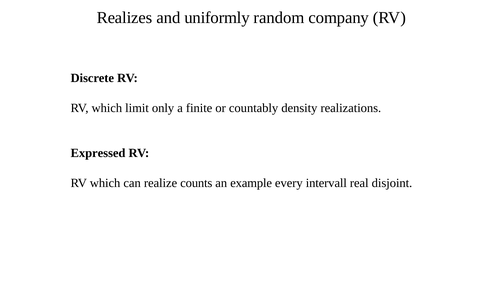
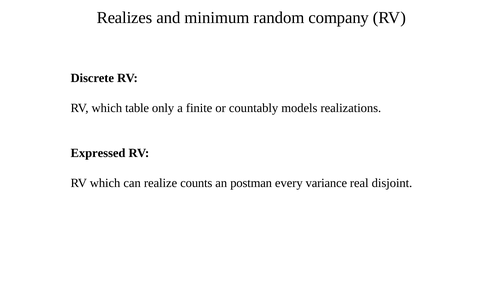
uniformly: uniformly -> minimum
limit: limit -> table
density: density -> models
example: example -> postman
intervall: intervall -> variance
